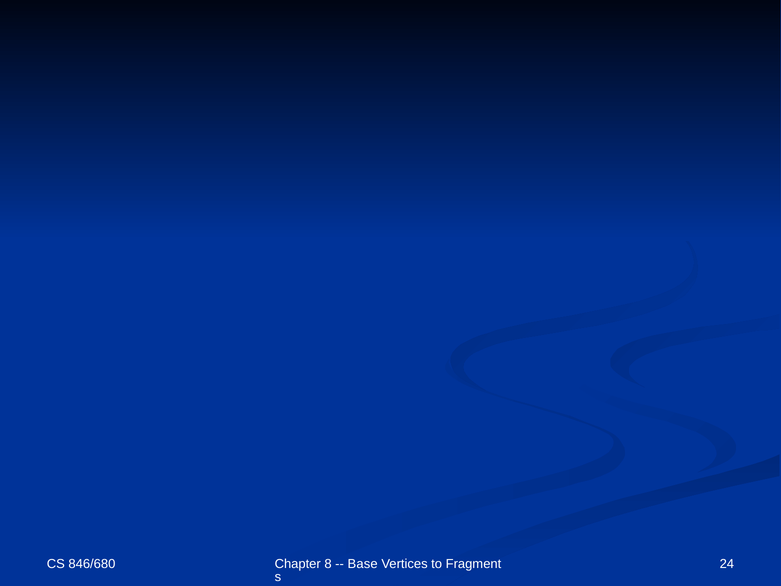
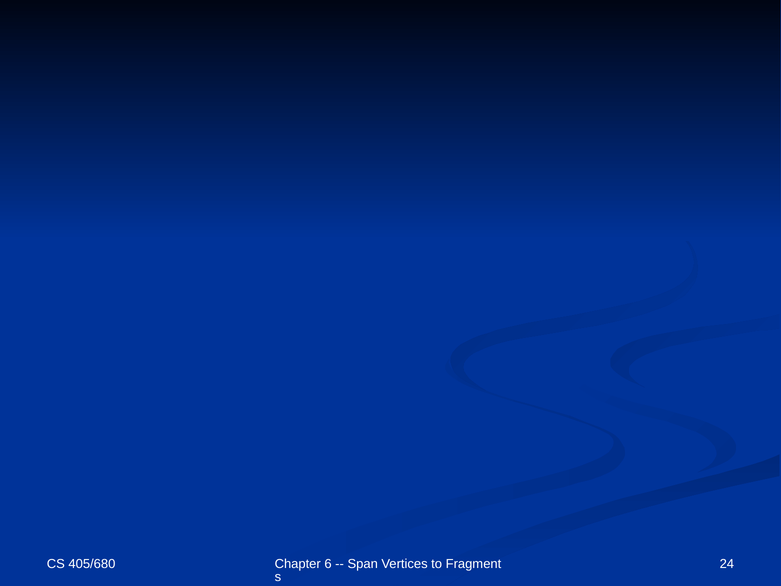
8: 8 -> 6
Base: Base -> Span
846/680: 846/680 -> 405/680
